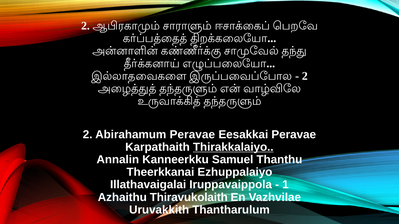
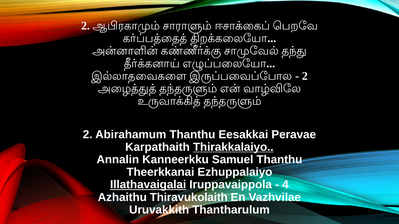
Abirahamum Peravae: Peravae -> Thanthu
Illathavaigalai underline: none -> present
1: 1 -> 4
